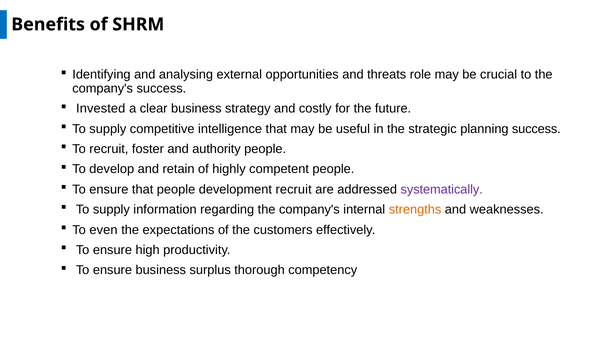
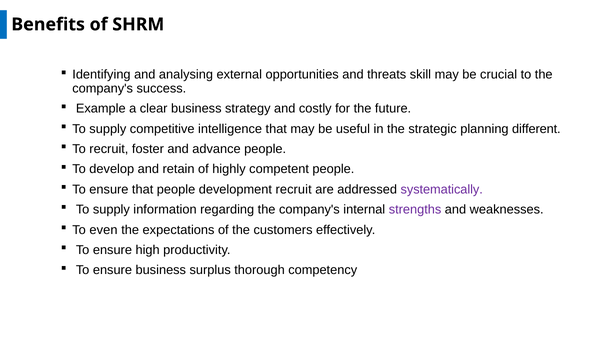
role: role -> skill
Invested: Invested -> Example
planning success: success -> different
authority: authority -> advance
strengths colour: orange -> purple
